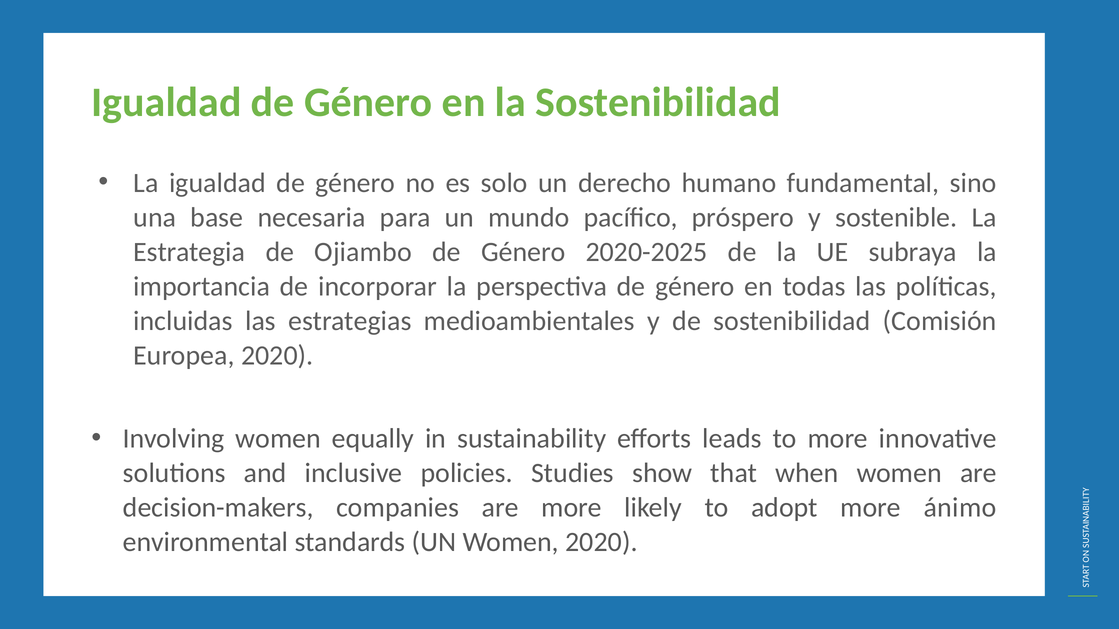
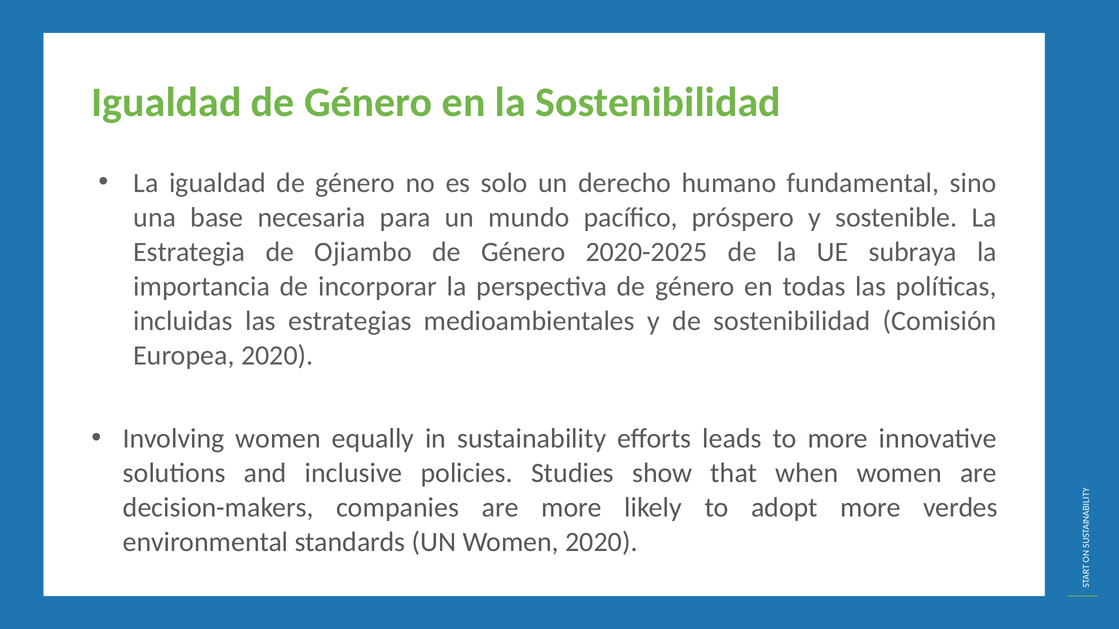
ánimo: ánimo -> verdes
